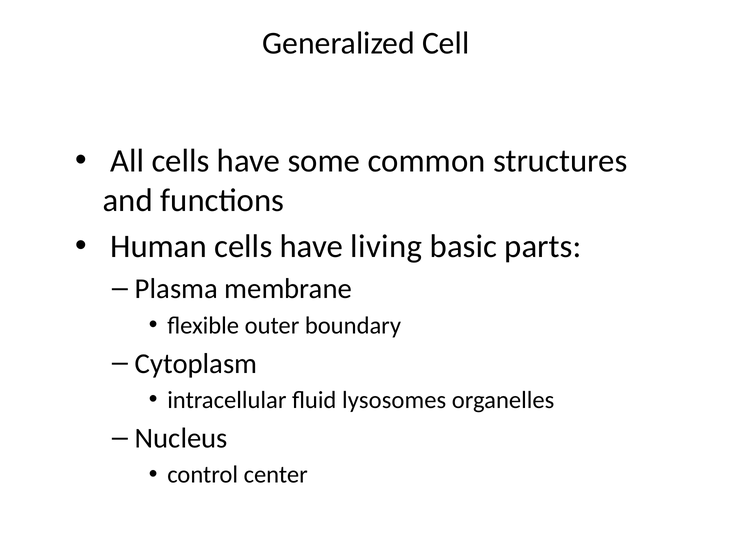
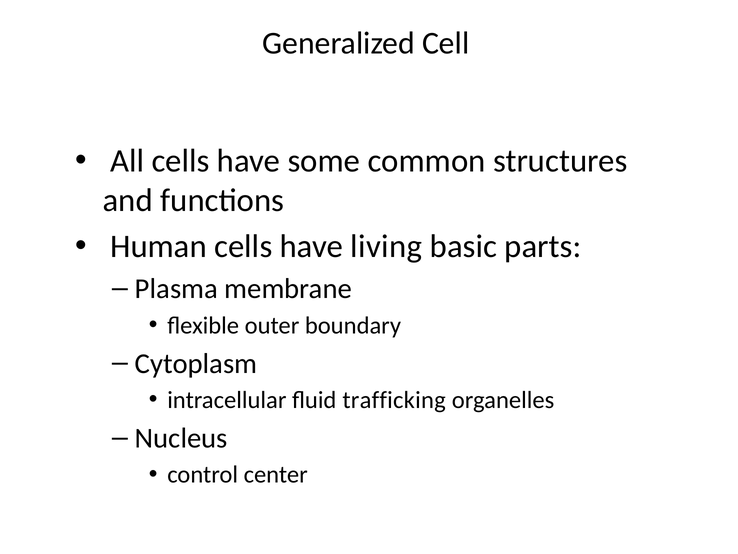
lysosomes: lysosomes -> trafficking
